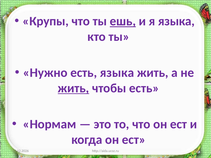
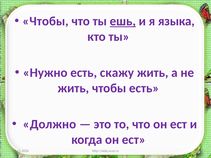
Крупы at (46, 21): Крупы -> Чтобы
есть языка: языка -> скажу
жить at (73, 88) underline: present -> none
Нормам: Нормам -> Должно
